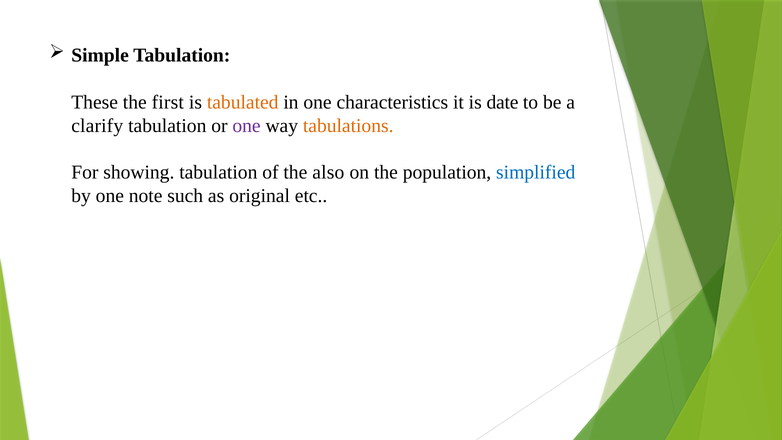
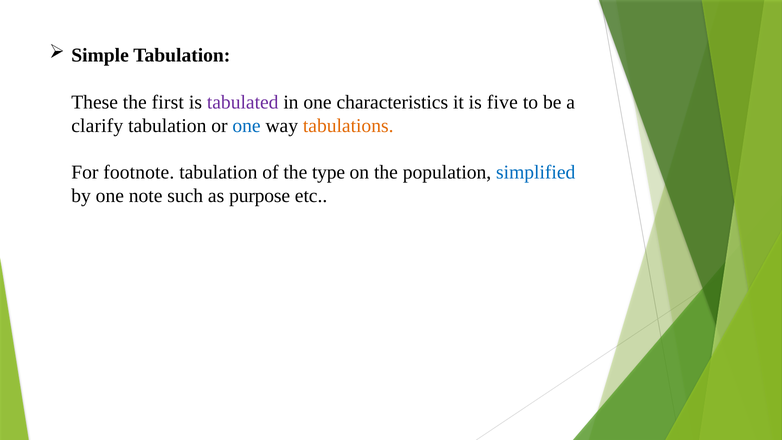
tabulated colour: orange -> purple
date: date -> five
one at (247, 126) colour: purple -> blue
showing: showing -> footnote
also: also -> type
original: original -> purpose
